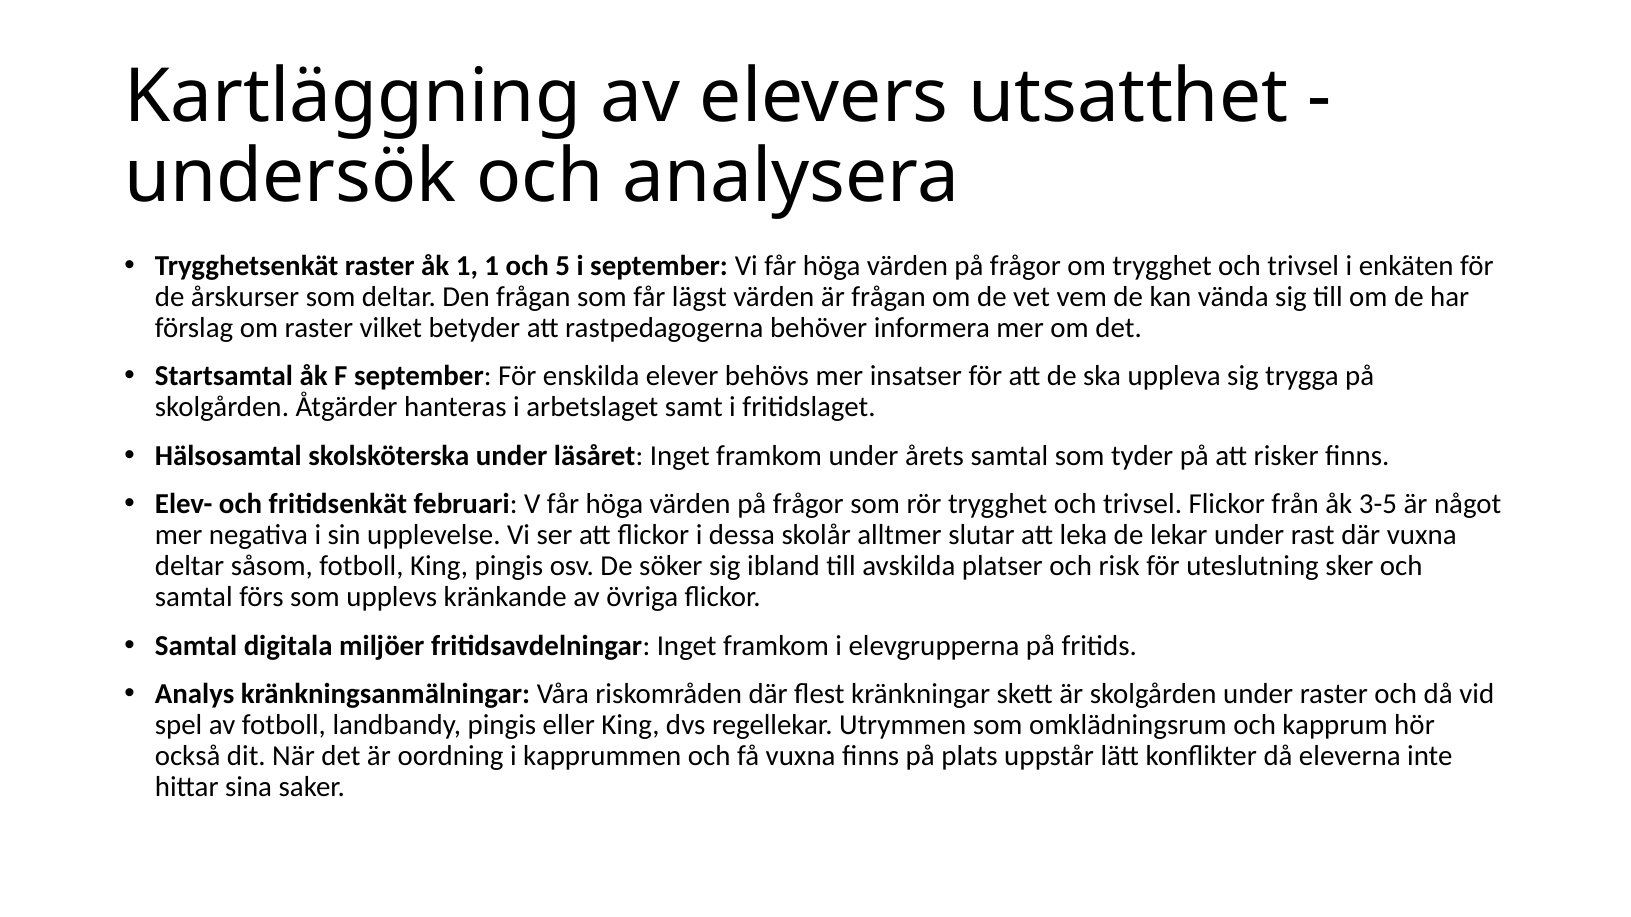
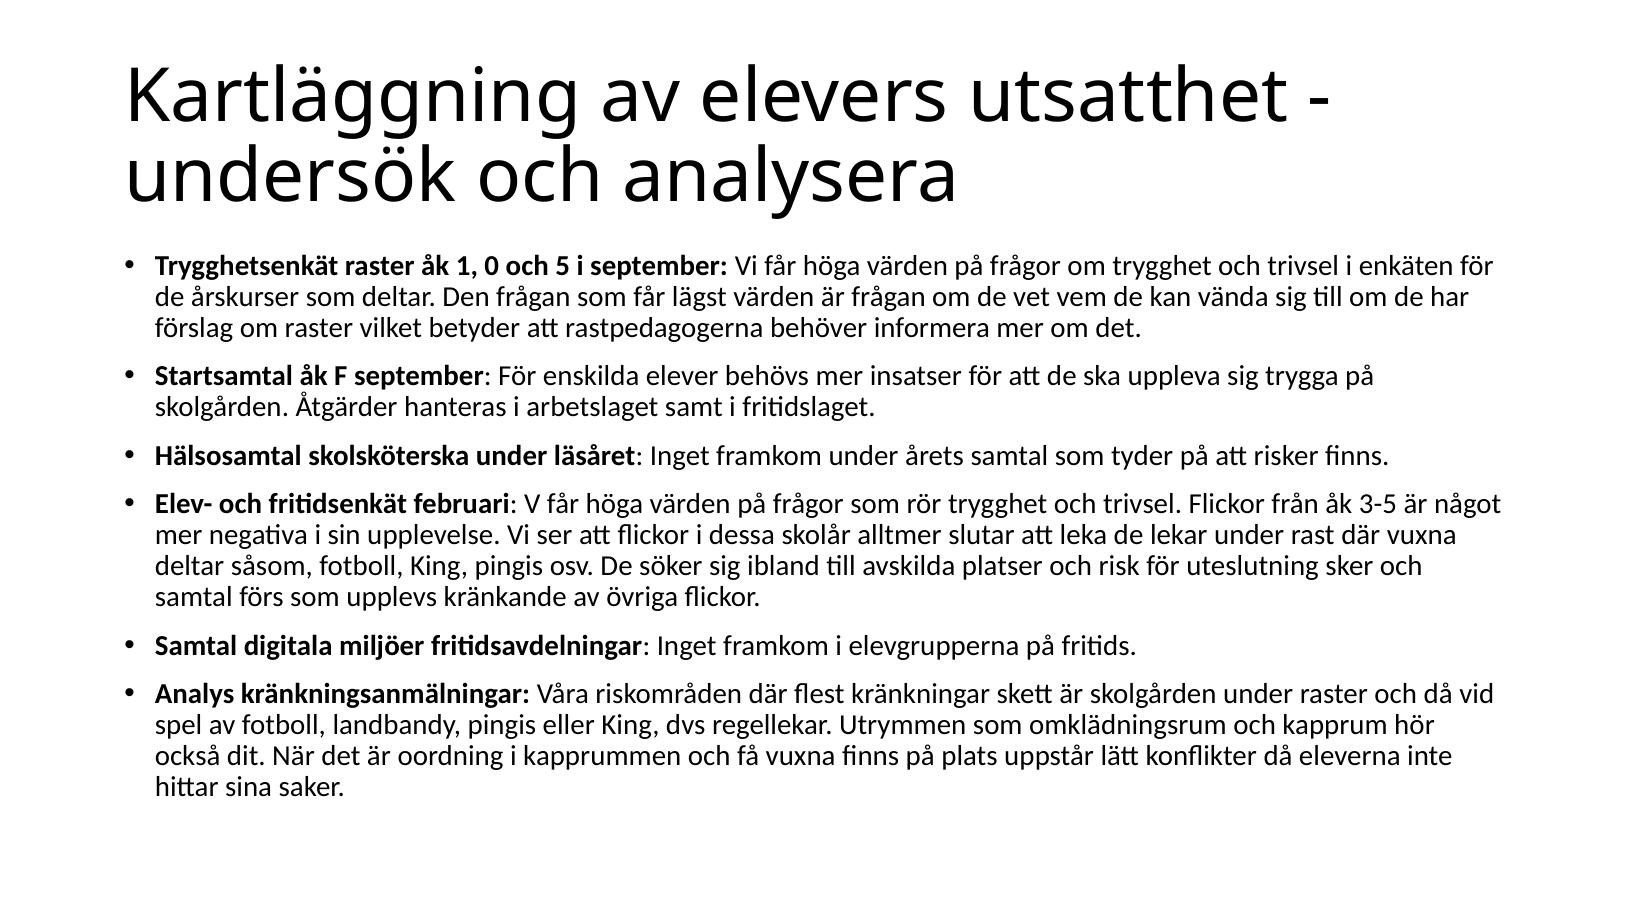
1 1: 1 -> 0
